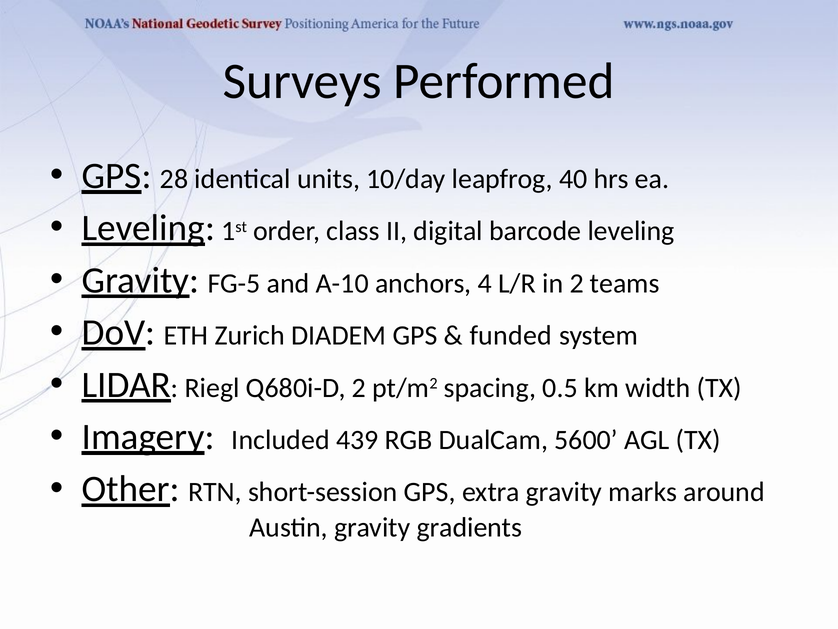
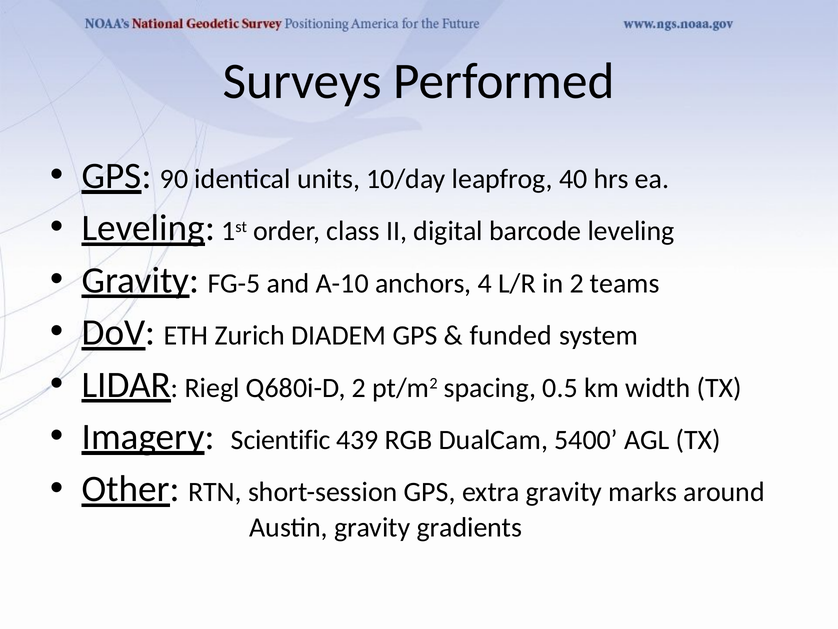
28: 28 -> 90
Included: Included -> Scientific
5600: 5600 -> 5400
